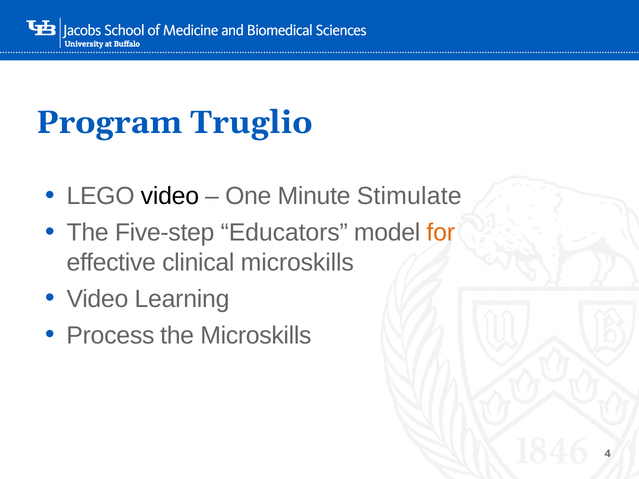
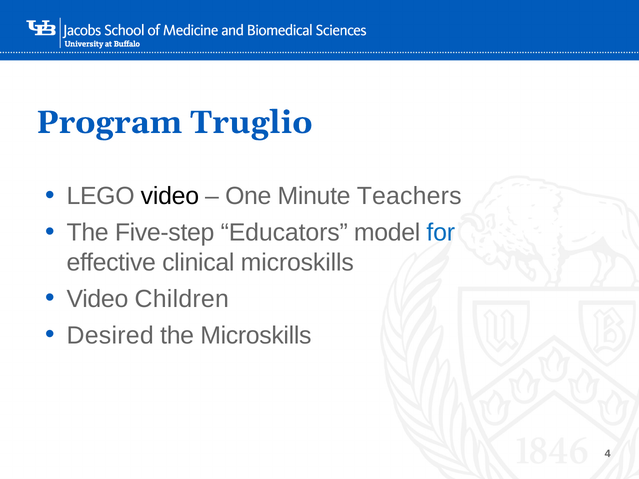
Stimulate: Stimulate -> Teachers
for colour: orange -> blue
Learning: Learning -> Children
Process: Process -> Desired
